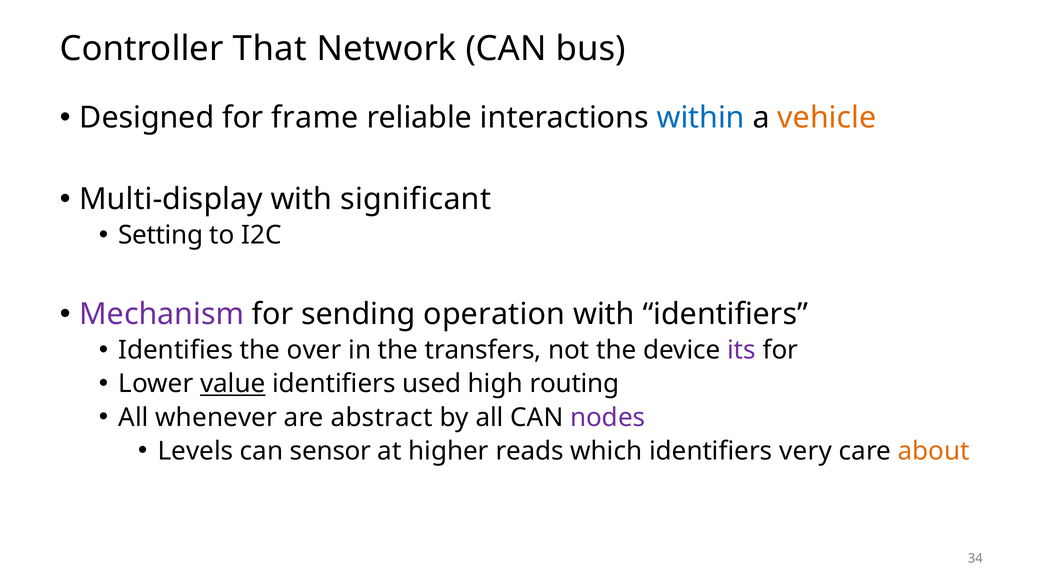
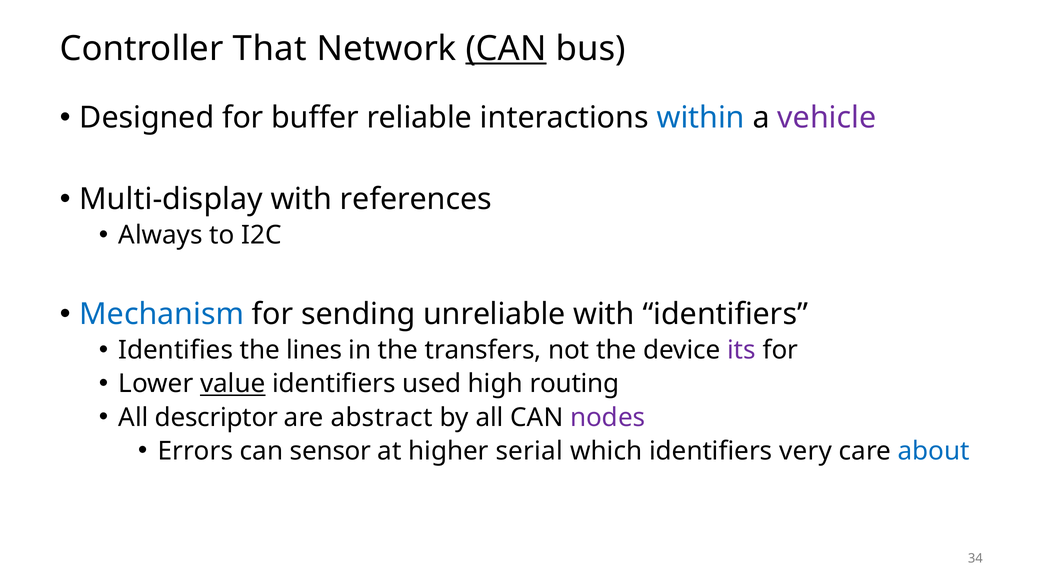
CAN at (506, 49) underline: none -> present
frame: frame -> buffer
vehicle colour: orange -> purple
significant: significant -> references
Setting: Setting -> Always
Mechanism colour: purple -> blue
operation: operation -> unreliable
over: over -> lines
whenever: whenever -> descriptor
Levels: Levels -> Errors
reads: reads -> serial
about colour: orange -> blue
